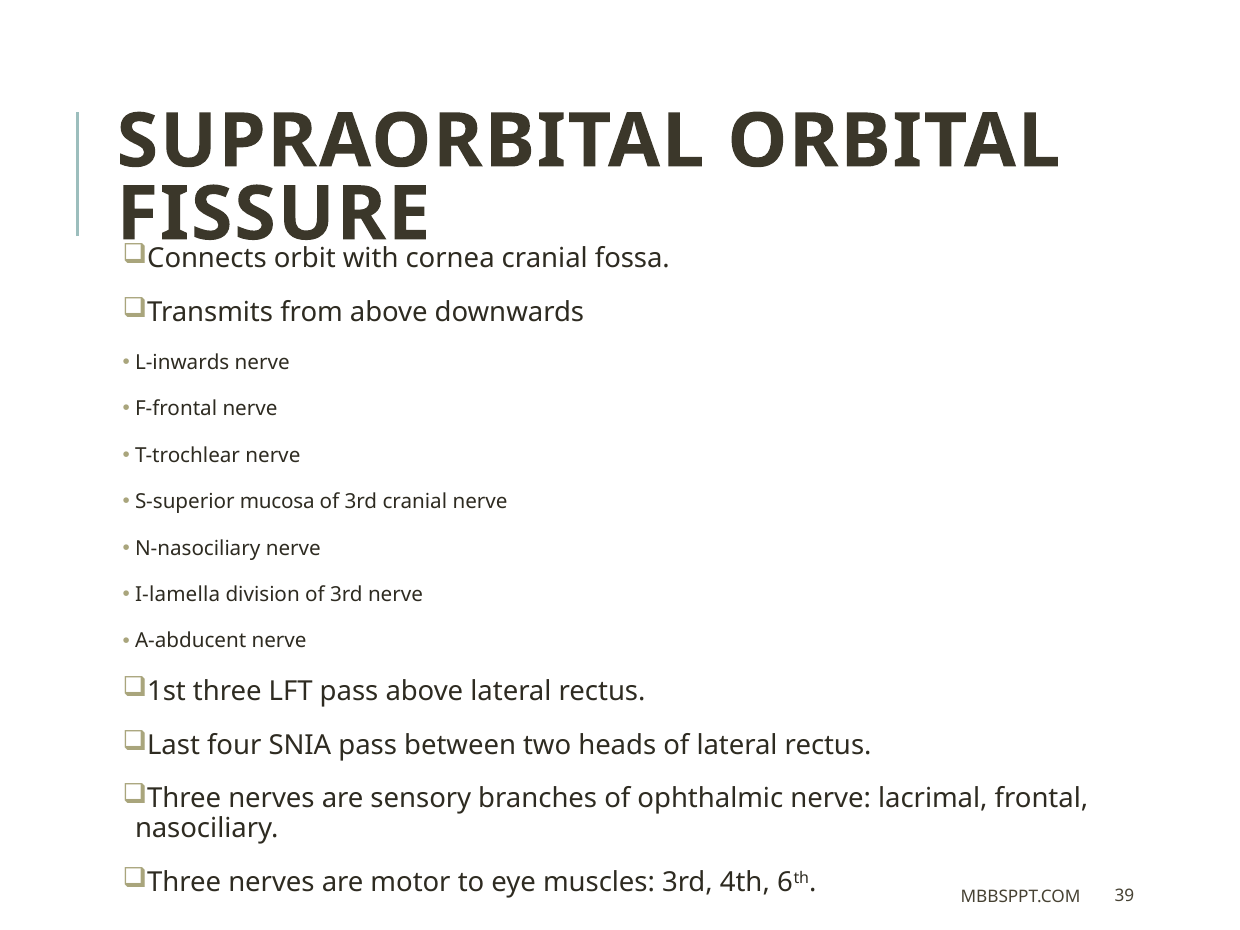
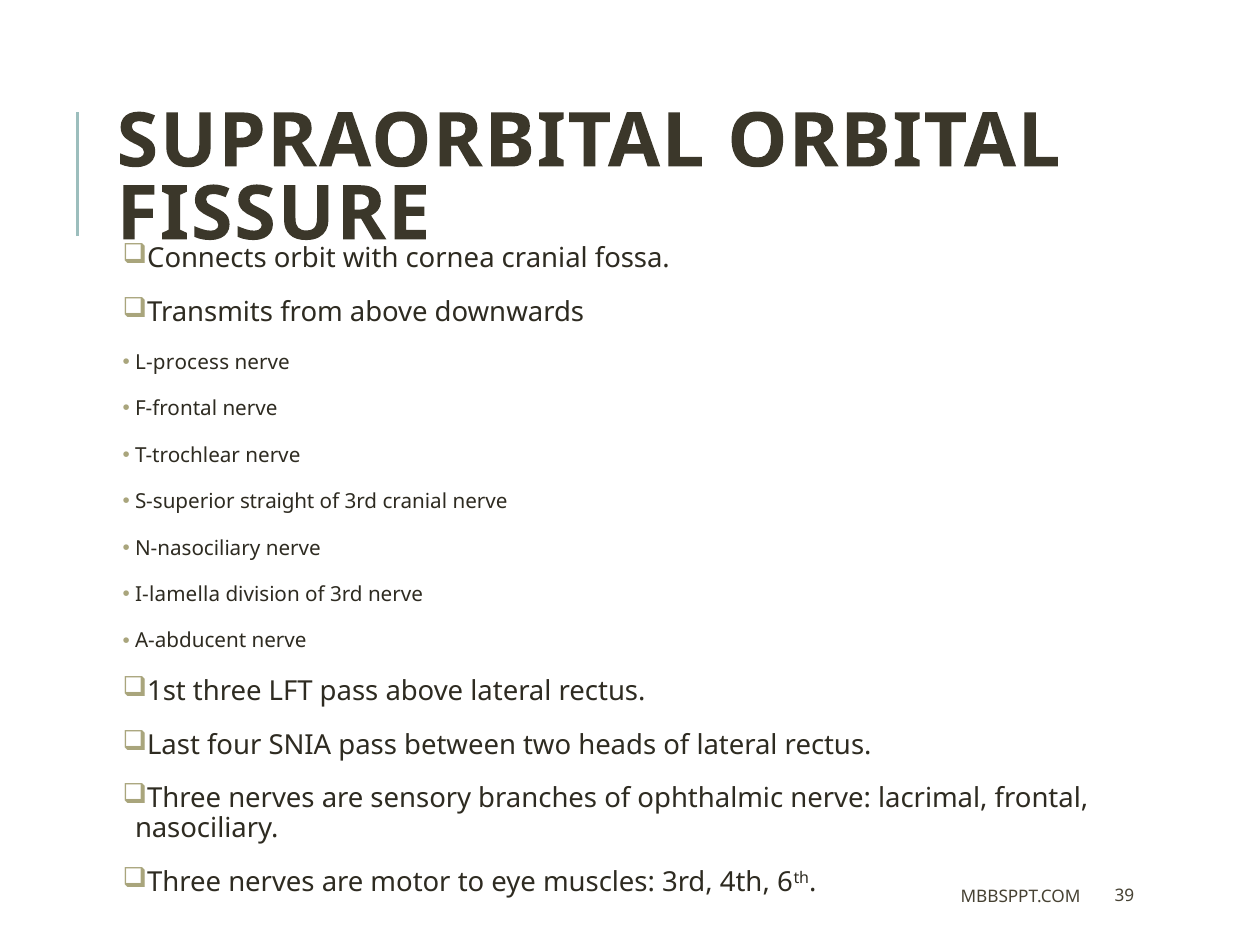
L-inwards: L-inwards -> L-process
mucosa: mucosa -> straight
